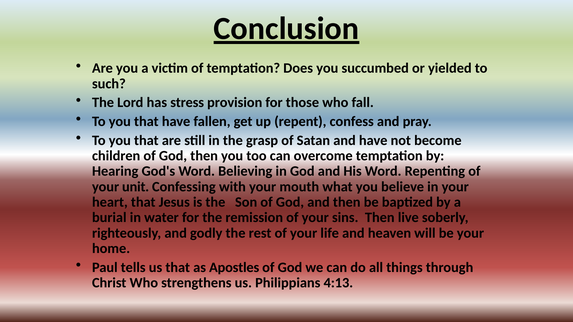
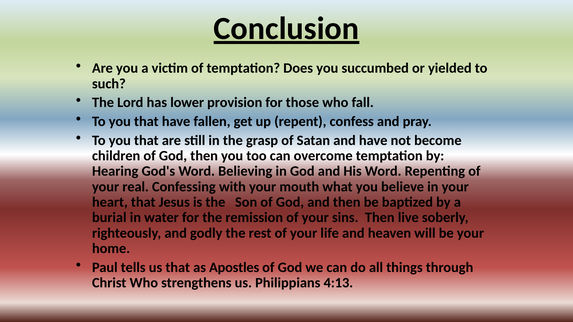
stress: stress -> lower
unit: unit -> real
